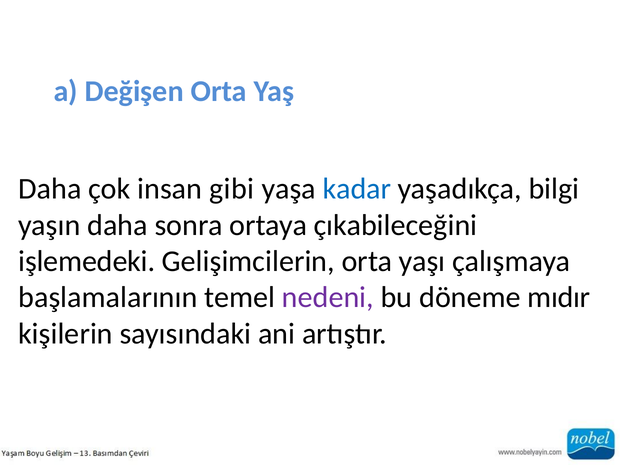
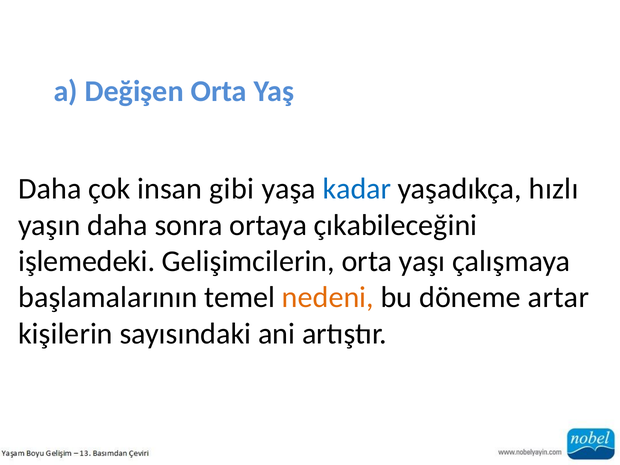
bilgi: bilgi -> hızlı
nedeni colour: purple -> orange
mıdır: mıdır -> artar
